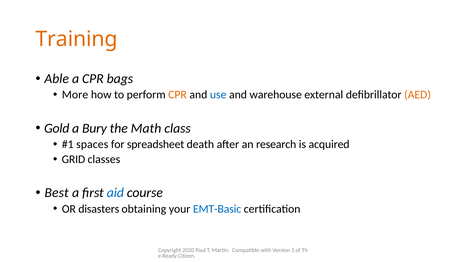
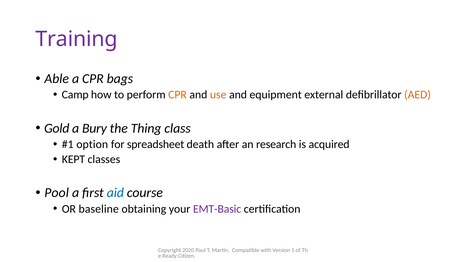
Training colour: orange -> purple
More: More -> Camp
use colour: blue -> orange
warehouse: warehouse -> equipment
Math: Math -> Thing
spaces: spaces -> option
GRID: GRID -> KEPT
Best: Best -> Pool
disasters: disasters -> baseline
EMT-Basic colour: blue -> purple
